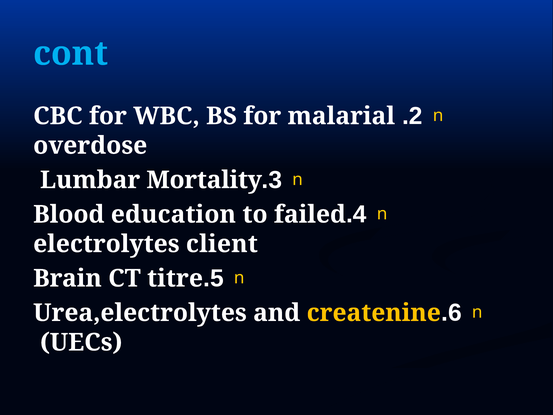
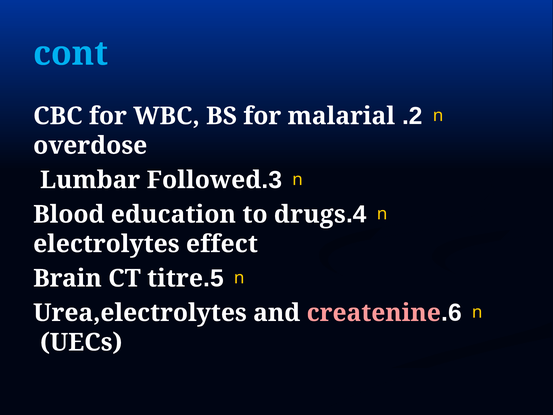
Mortality: Mortality -> Followed
failed: failed -> drugs
client: client -> effect
createnine colour: yellow -> pink
